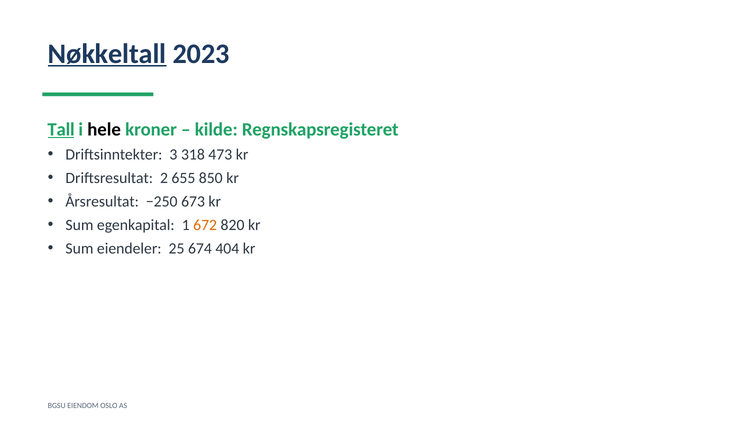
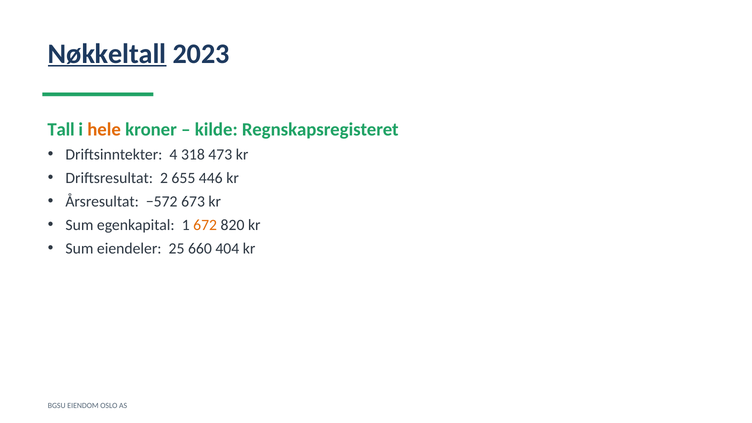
Tall underline: present -> none
hele colour: black -> orange
3: 3 -> 4
850: 850 -> 446
−250: −250 -> −572
674: 674 -> 660
